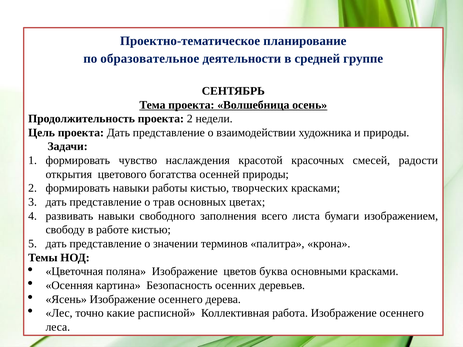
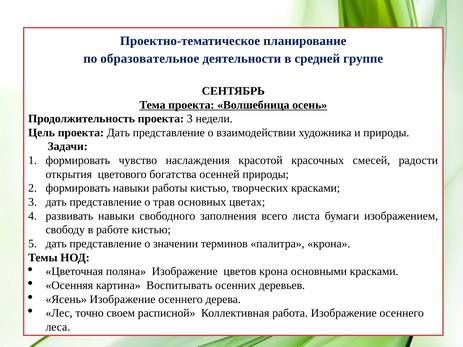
проекта 2: 2 -> 3
цветов буква: буква -> крона
Безопасность: Безопасность -> Воспитывать
какие: какие -> своем
